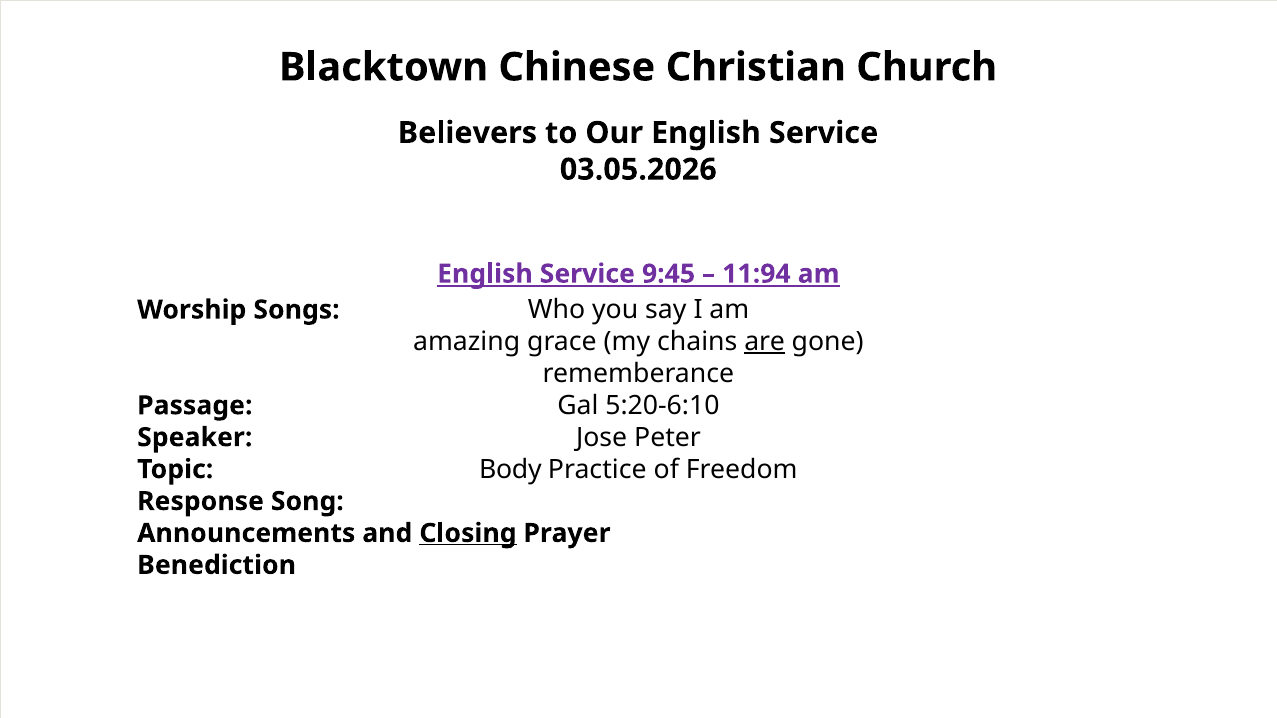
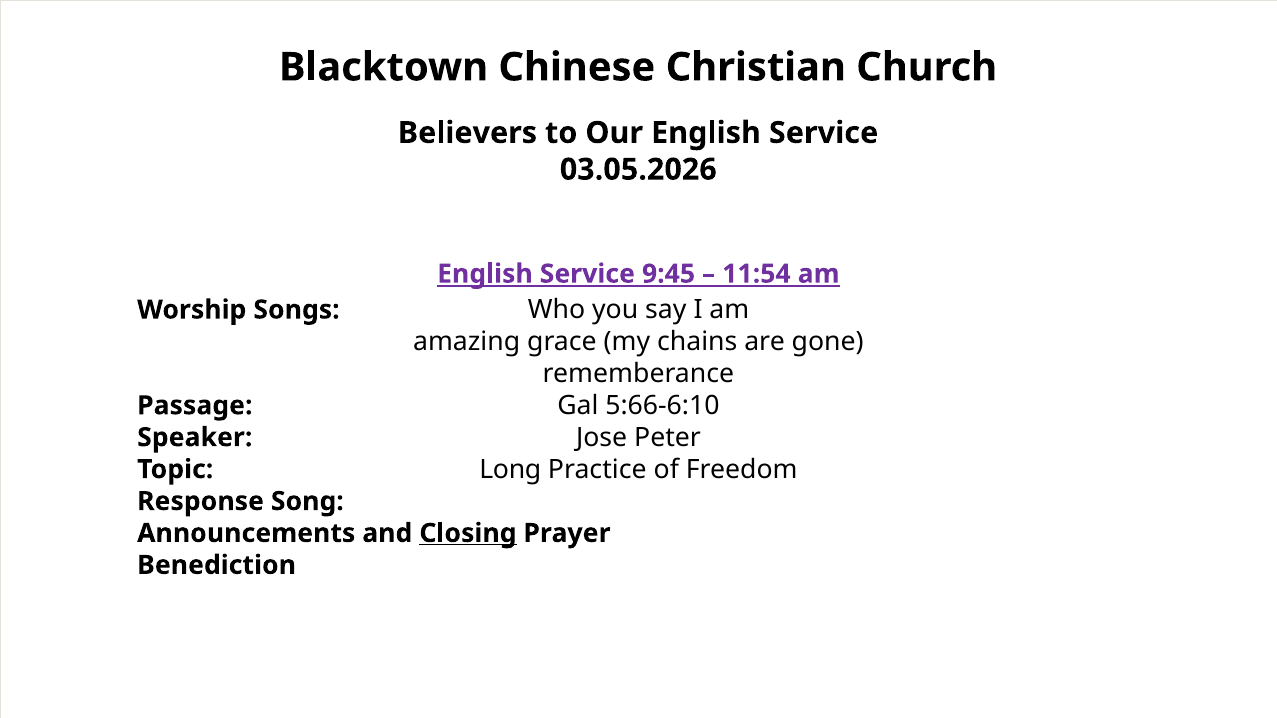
11:94: 11:94 -> 11:54
are underline: present -> none
5:20-6:10: 5:20-6:10 -> 5:66-6:10
Body: Body -> Long
